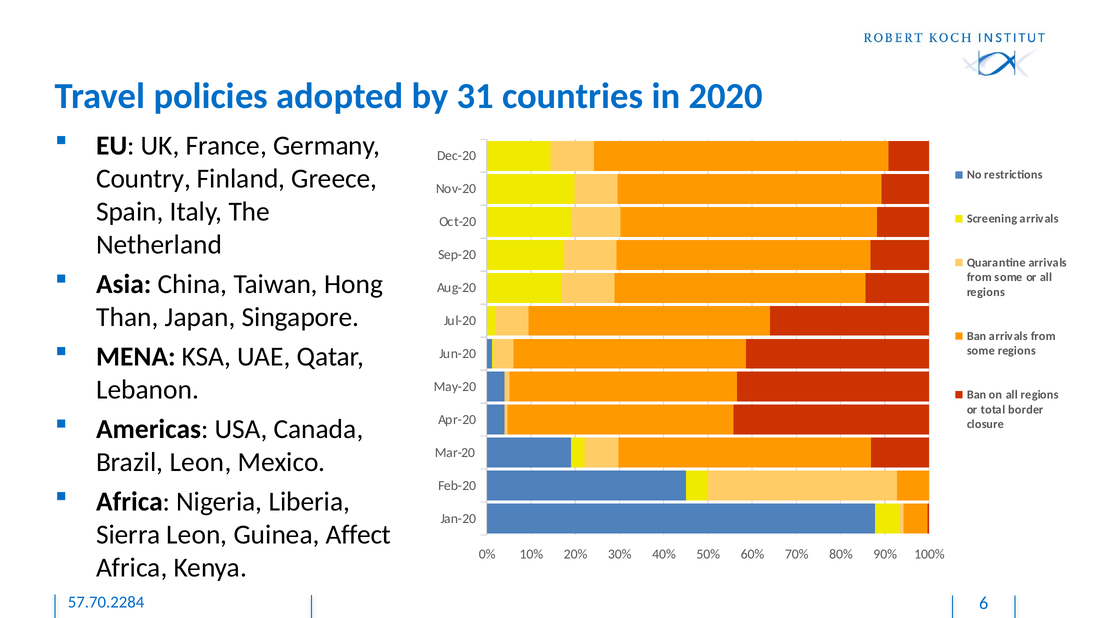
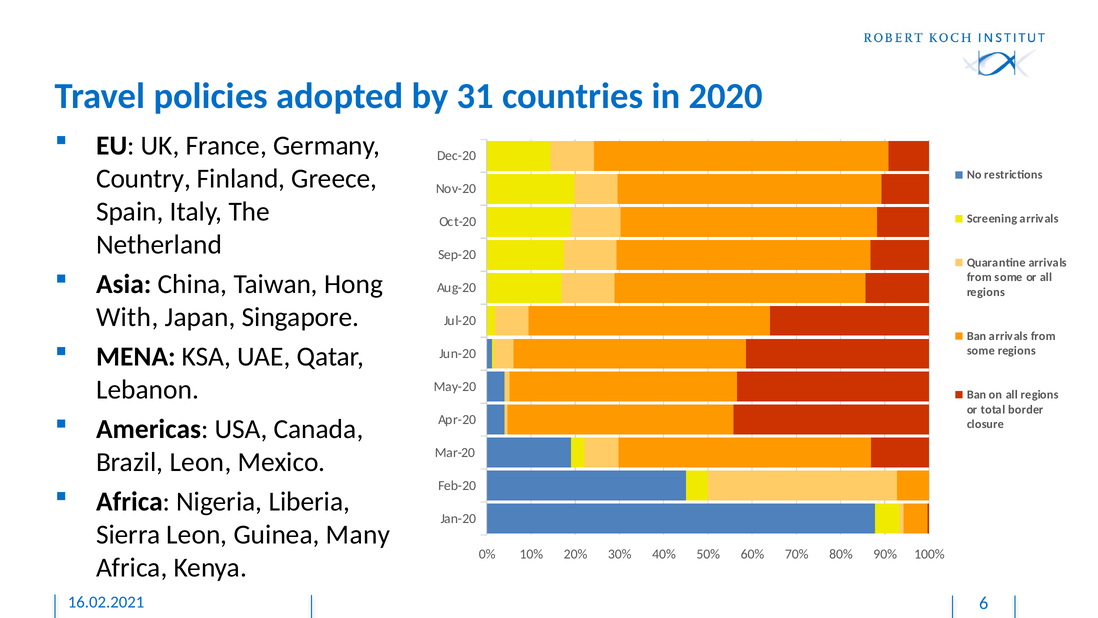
Than: Than -> With
Affect: Affect -> Many
57.70.2284: 57.70.2284 -> 16.02.2021
